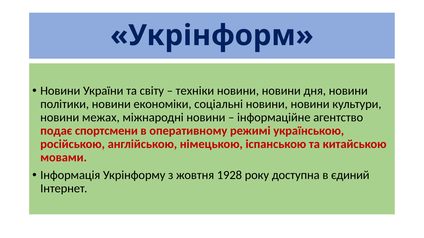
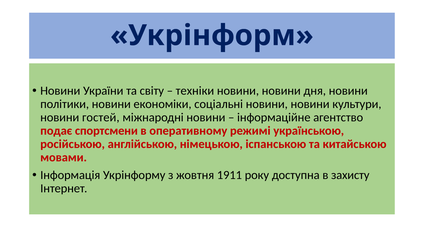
межах: межах -> гостей
1928: 1928 -> 1911
єдиний: єдиний -> захисту
